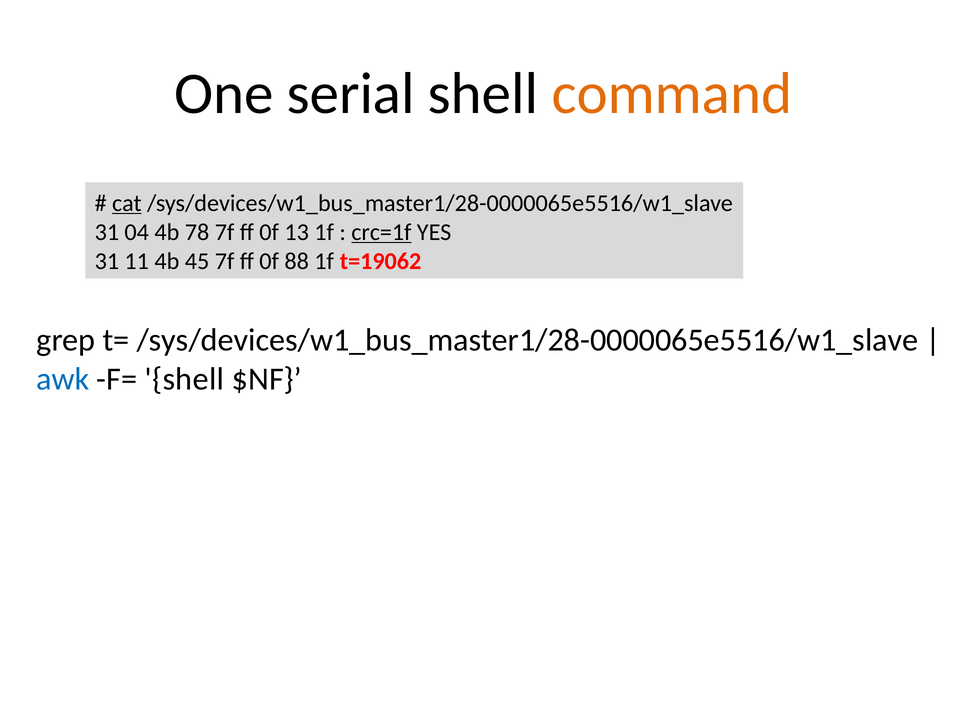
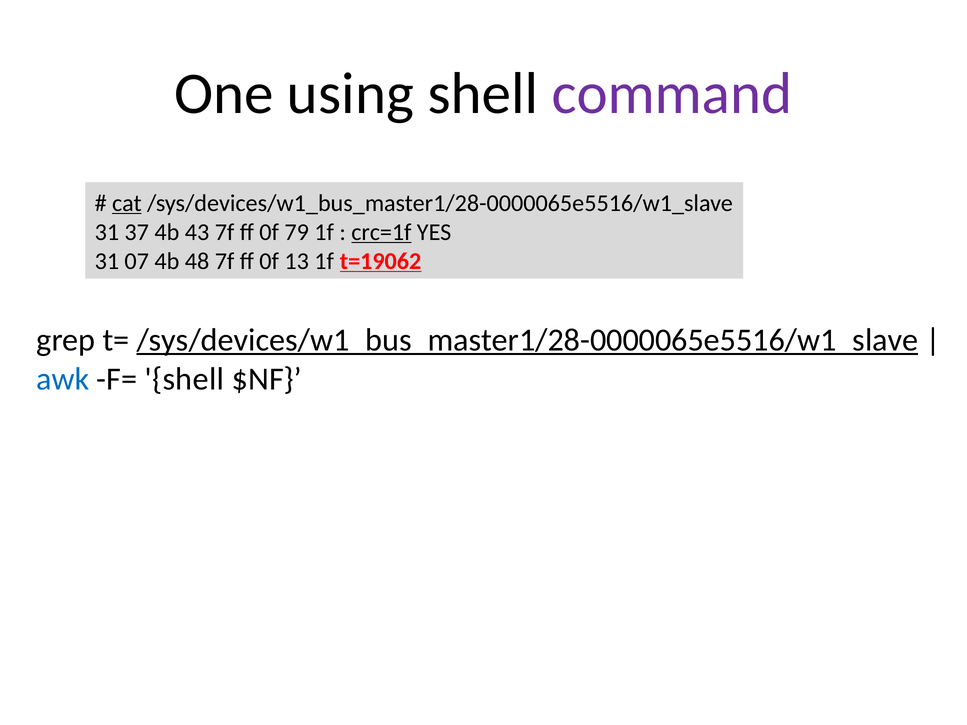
serial: serial -> using
command colour: orange -> purple
04: 04 -> 37
78: 78 -> 43
13: 13 -> 79
11: 11 -> 07
45: 45 -> 48
88: 88 -> 13
t=19062 underline: none -> present
/sys/devices/w1_bus_master1/28-0000065e5516/w1_slave at (527, 340) underline: none -> present
